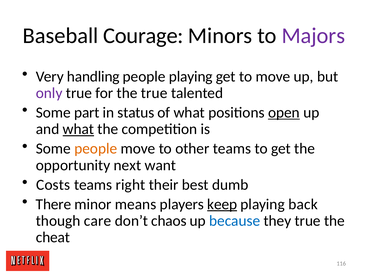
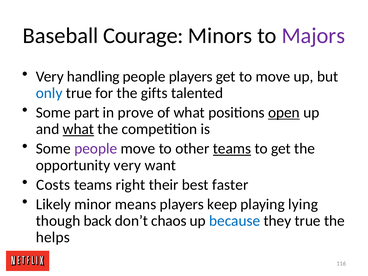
people playing: playing -> players
only colour: purple -> blue
the true: true -> gifts
status: status -> prove
people at (96, 149) colour: orange -> purple
teams at (232, 149) underline: none -> present
opportunity next: next -> very
dumb: dumb -> faster
There: There -> Likely
keep underline: present -> none
back: back -> lying
care: care -> back
cheat: cheat -> helps
